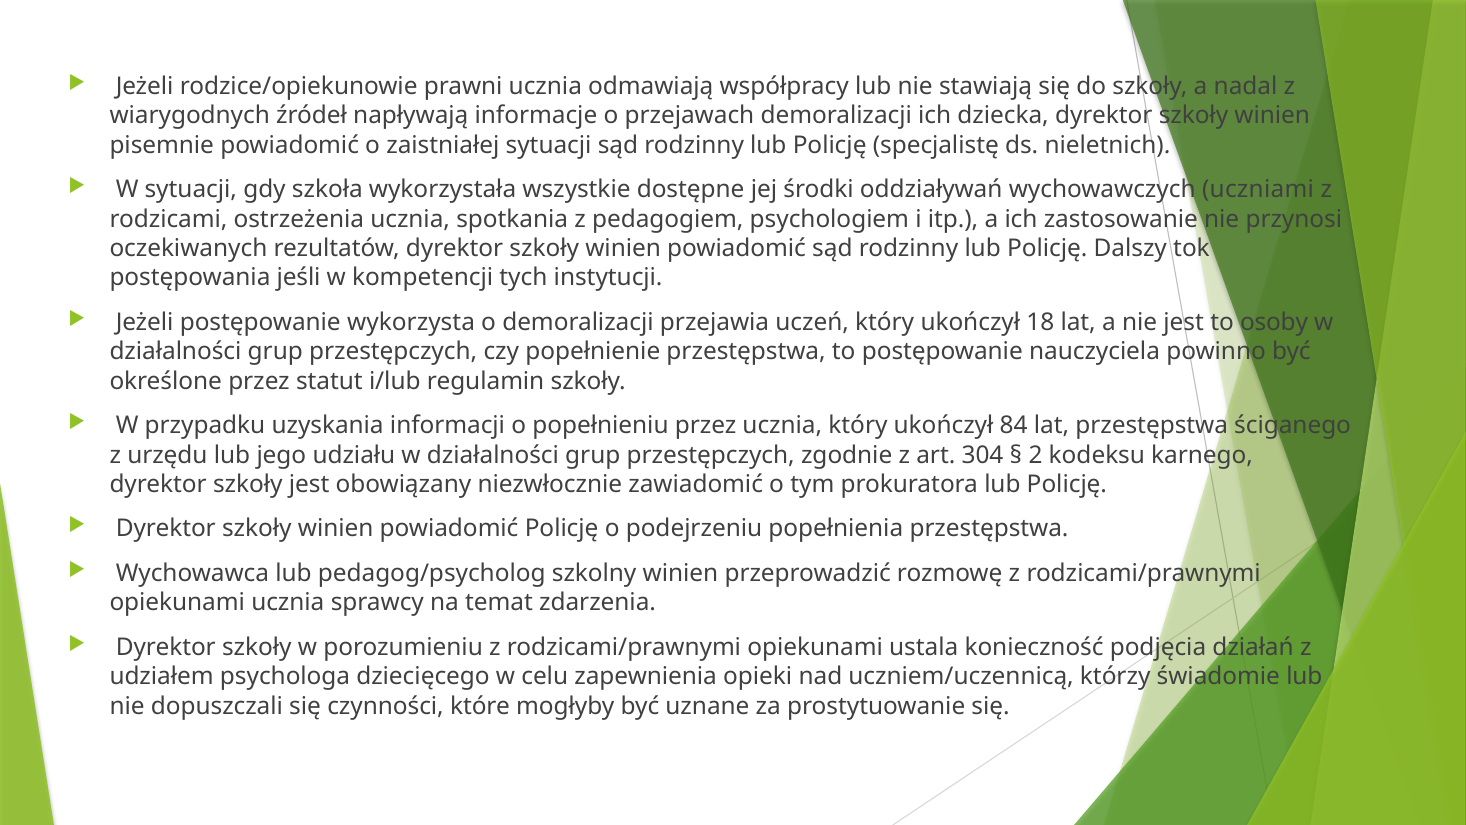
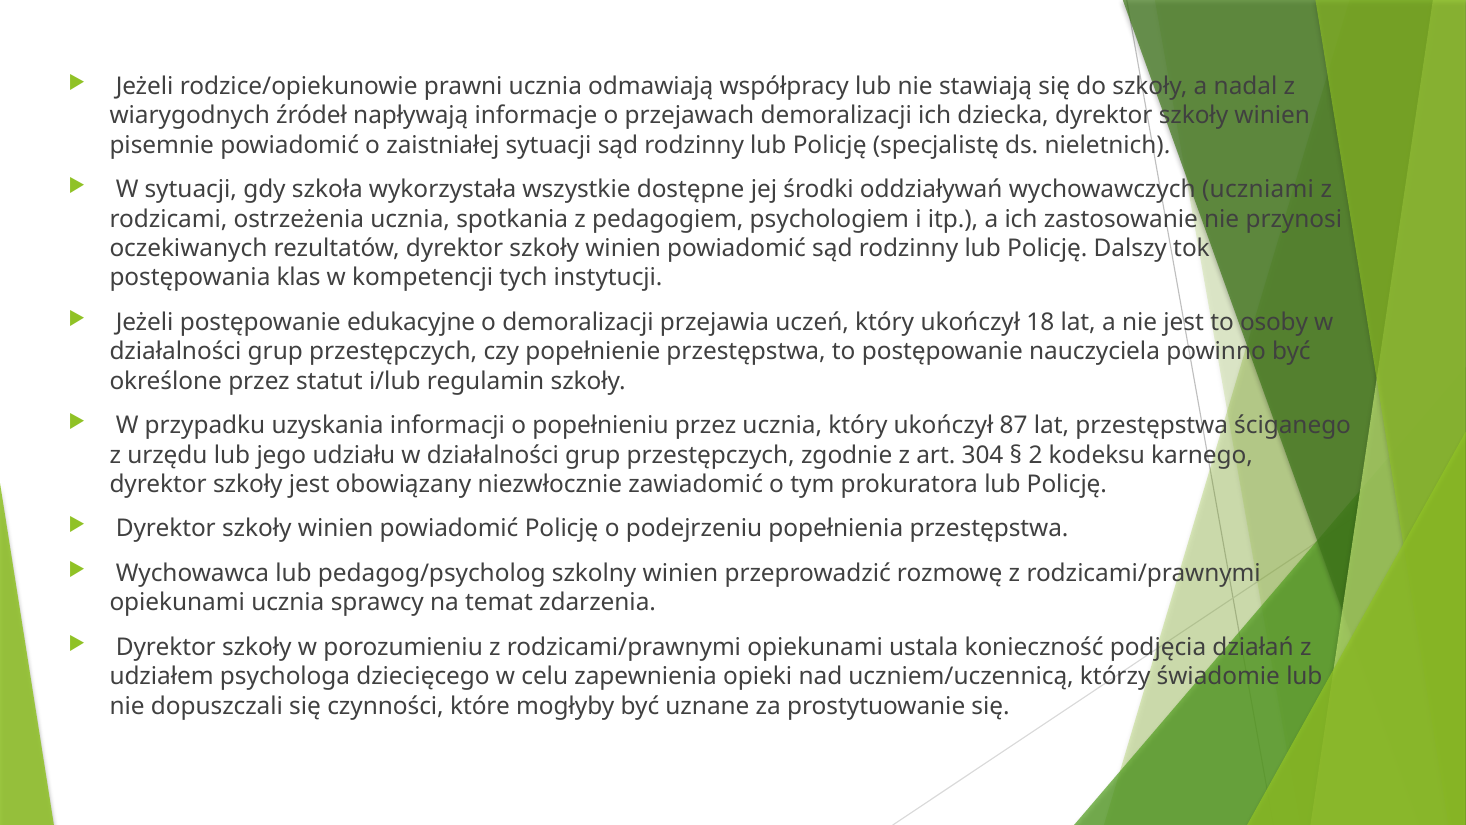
jeśli: jeśli -> klas
wykorzysta: wykorzysta -> edukacyjne
84: 84 -> 87
